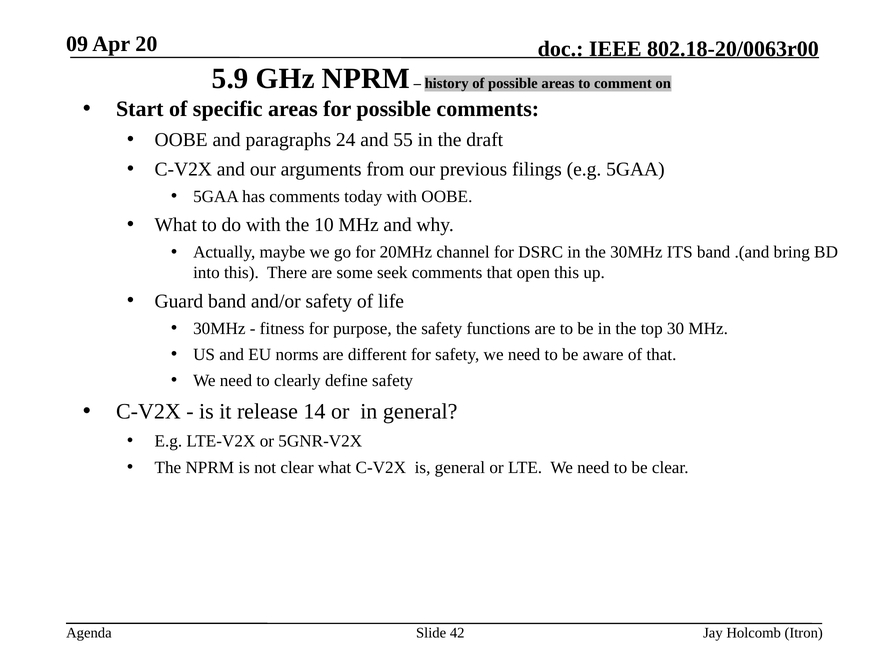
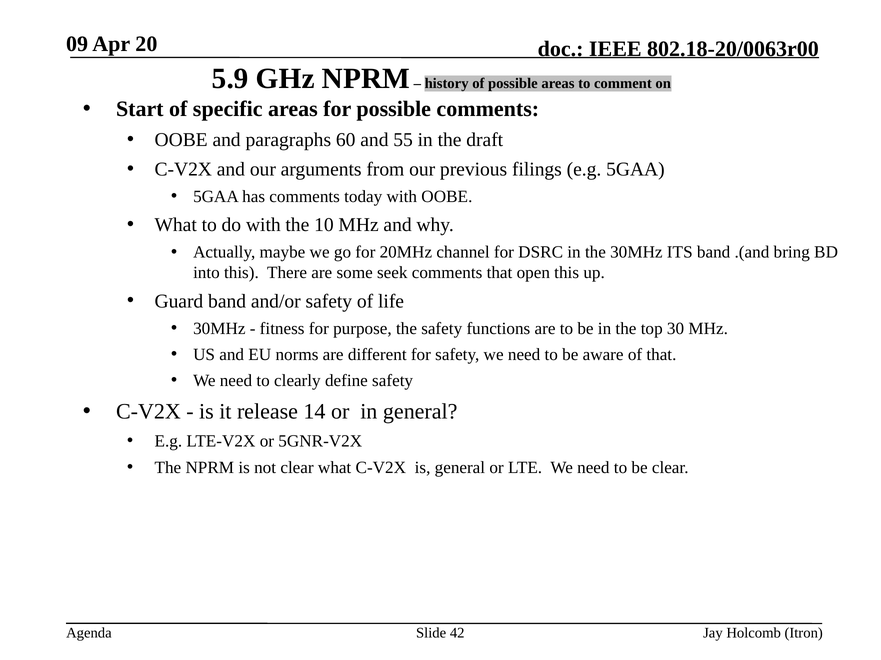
24: 24 -> 60
